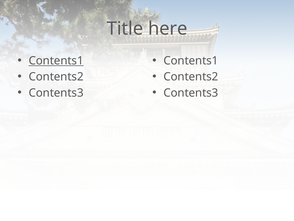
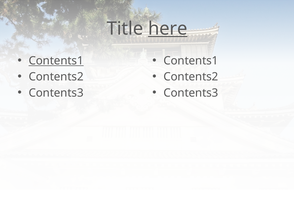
here underline: none -> present
